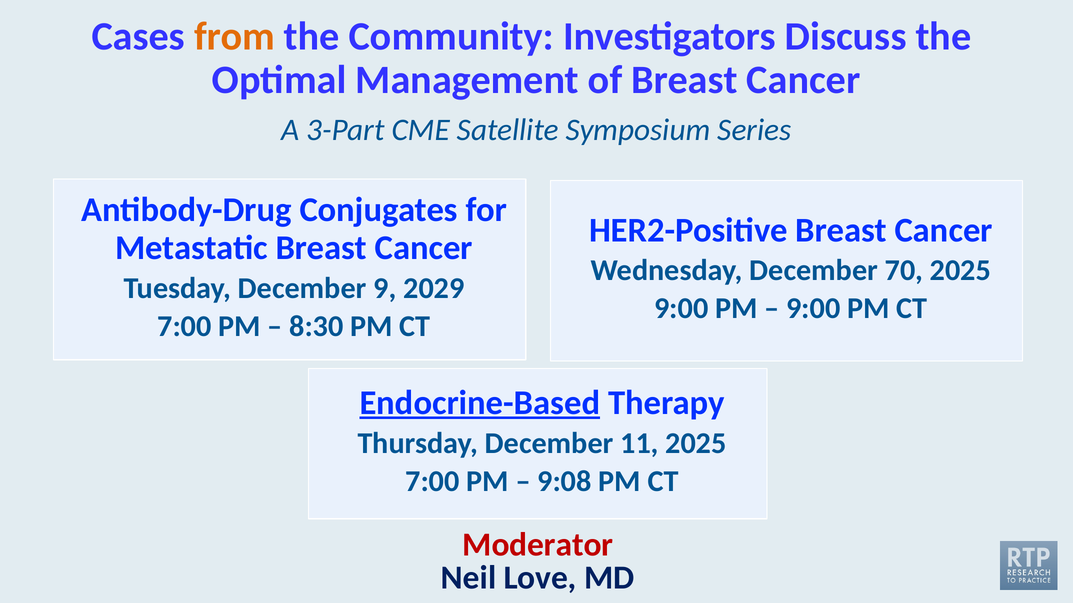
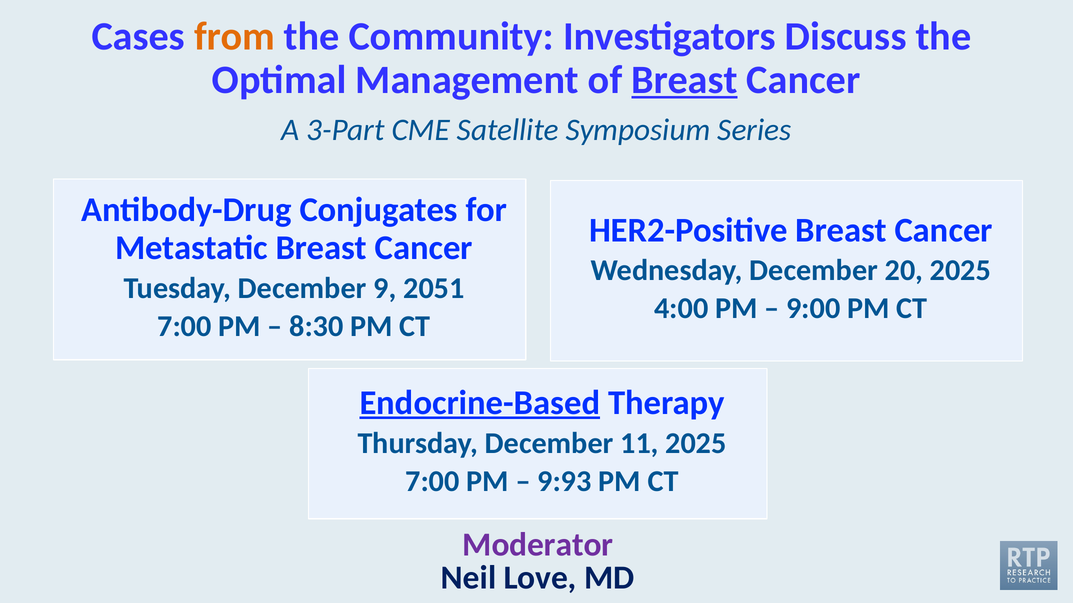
Breast at (684, 80) underline: none -> present
70: 70 -> 20
2029: 2029 -> 2051
9:00 at (681, 309): 9:00 -> 4:00
9:08: 9:08 -> 9:93
Moderator colour: red -> purple
